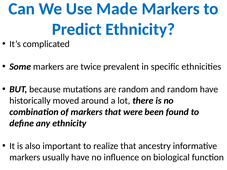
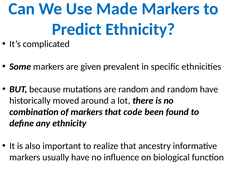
twice: twice -> given
were: were -> code
